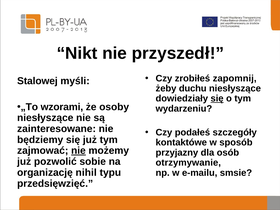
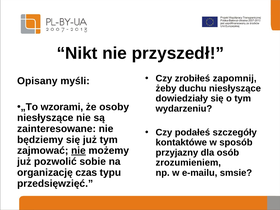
Stalowej: Stalowej -> Opisany
się at (217, 98) underline: present -> none
otrzymywanie: otrzymywanie -> zrozumieniem
nihil: nihil -> czas
